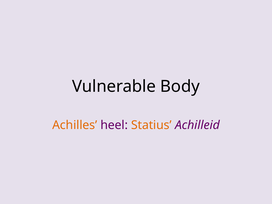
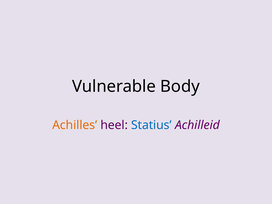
Statius colour: orange -> blue
